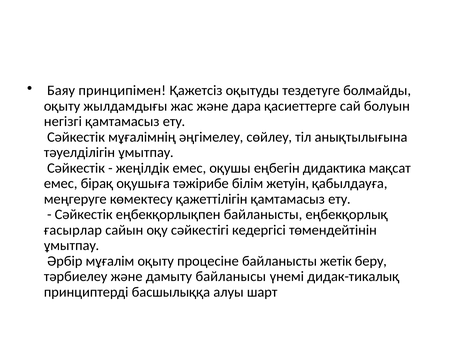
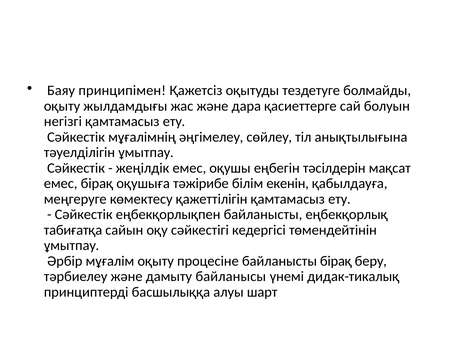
дидактика: дидактика -> тәсілдерін
жетуін: жетуін -> екенін
ғасырлар: ғасырлар -> табиғатқа
байланысты жетік: жетік -> бірақ
